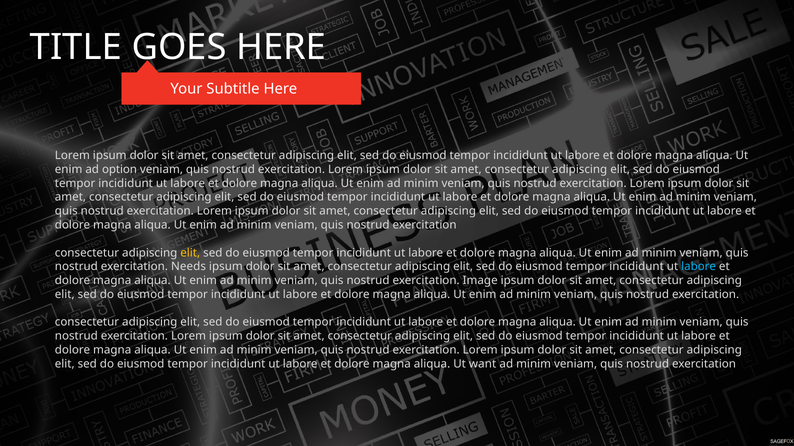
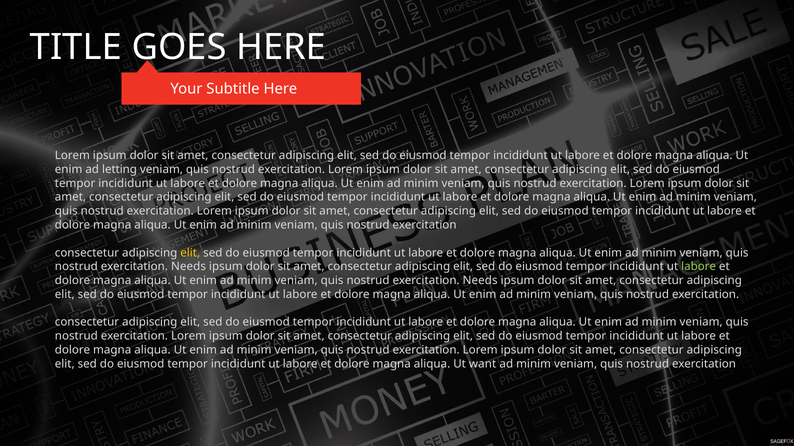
option: option -> letting
labore at (699, 267) colour: light blue -> light green
Image at (480, 281): Image -> Needs
